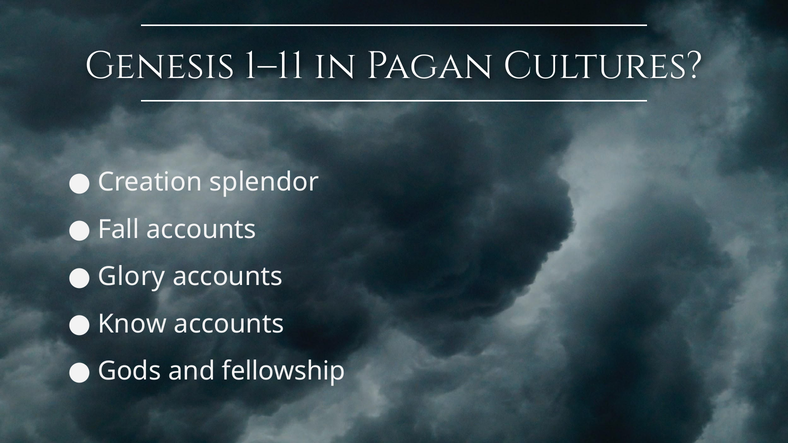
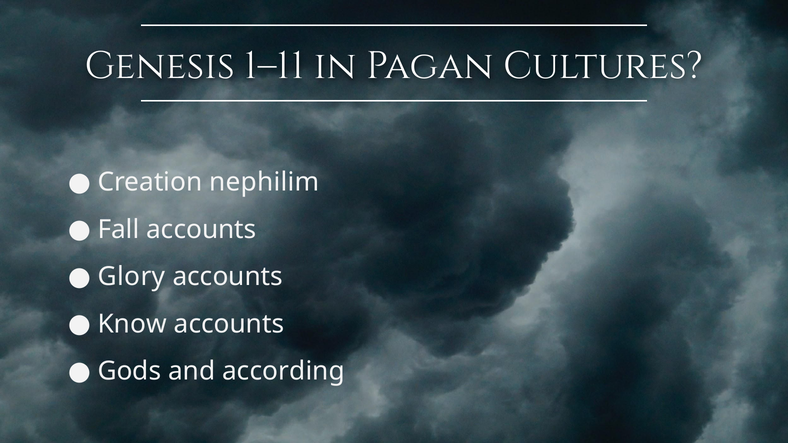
splendor: splendor -> nephilim
fellowship: fellowship -> according
